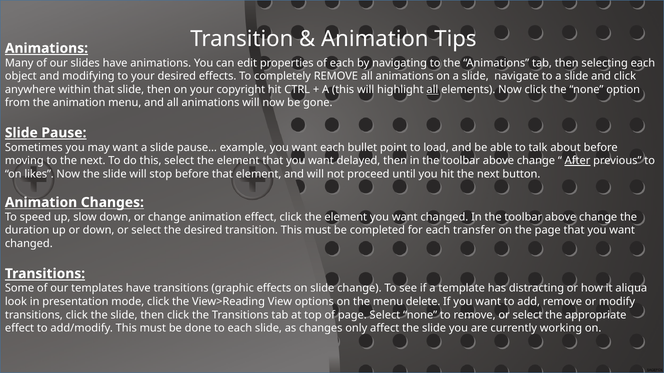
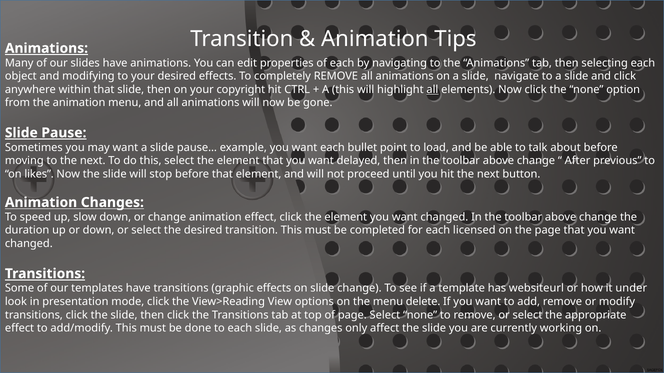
After underline: present -> none
transfer: transfer -> licensed
distracting: distracting -> websiteurl
aliqua: aliqua -> under
